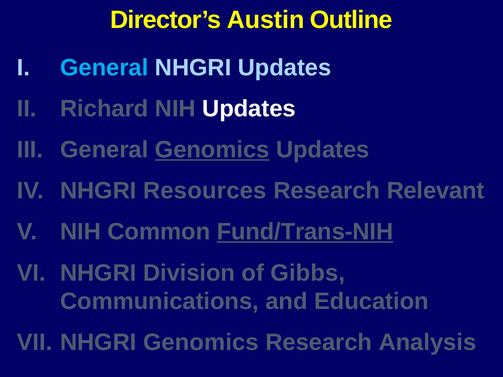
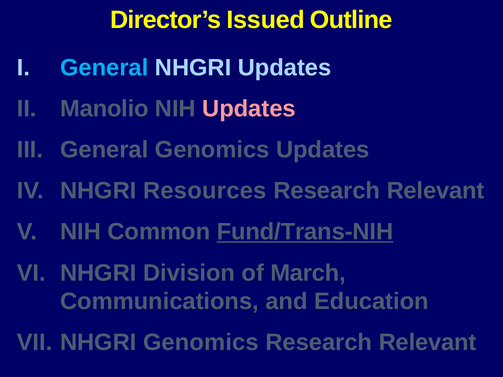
Austin: Austin -> Issued
Richard: Richard -> Manolio
Updates at (249, 109) colour: white -> pink
Genomics at (212, 150) underline: present -> none
Gibbs: Gibbs -> March
Analysis at (427, 343): Analysis -> Relevant
